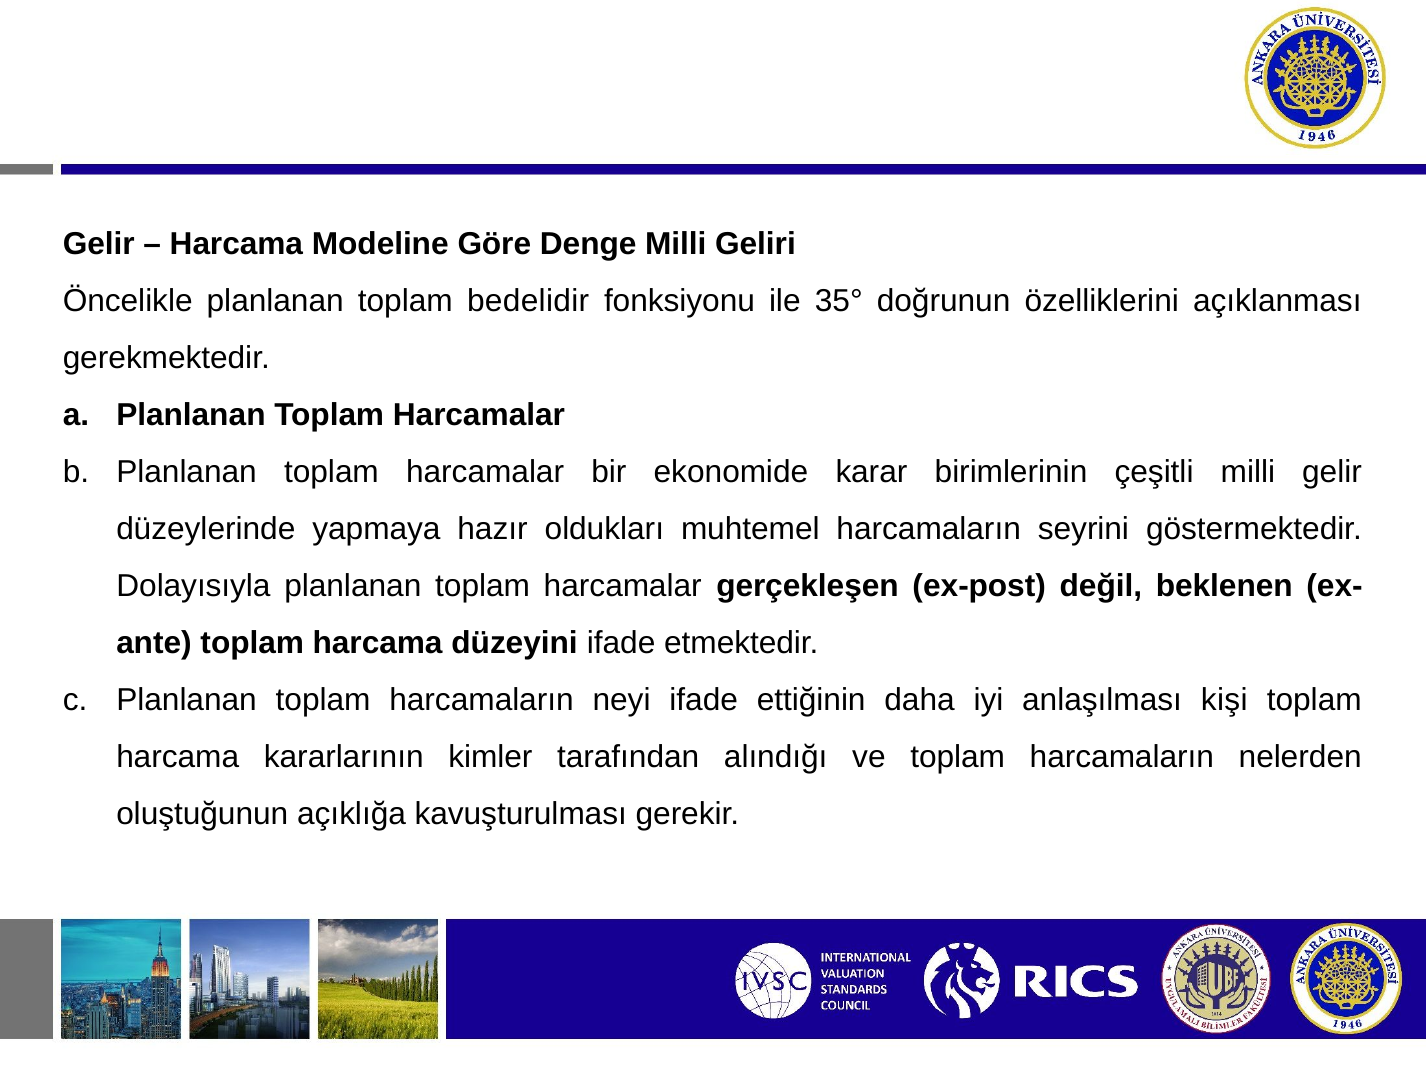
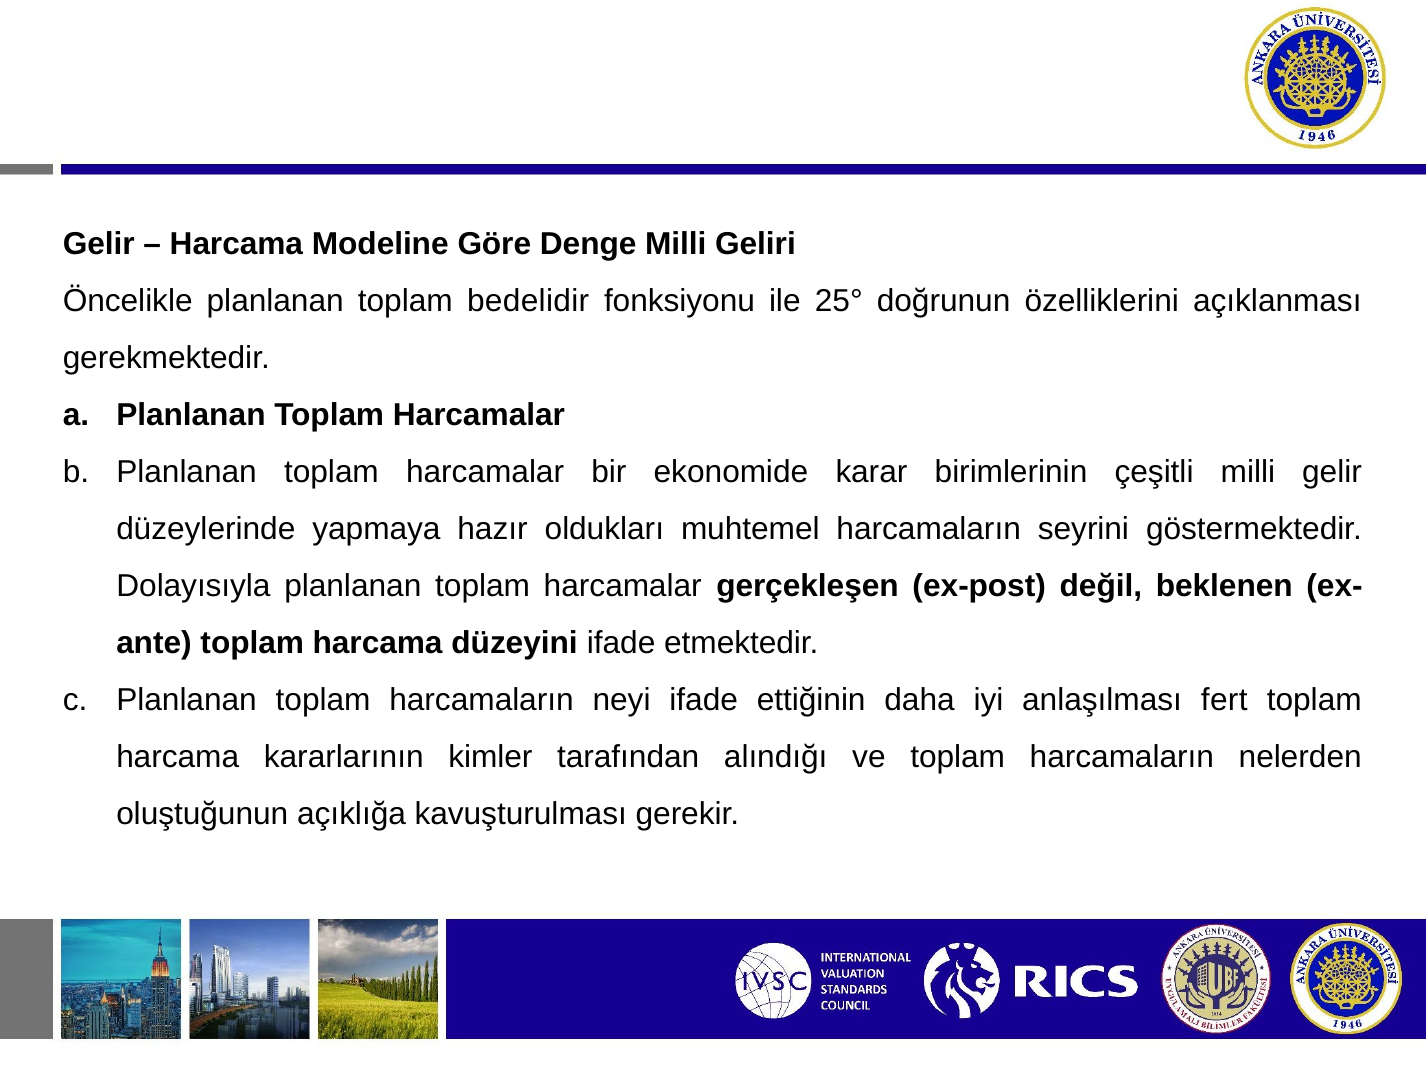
35°: 35° -> 25°
kişi: kişi -> fert
